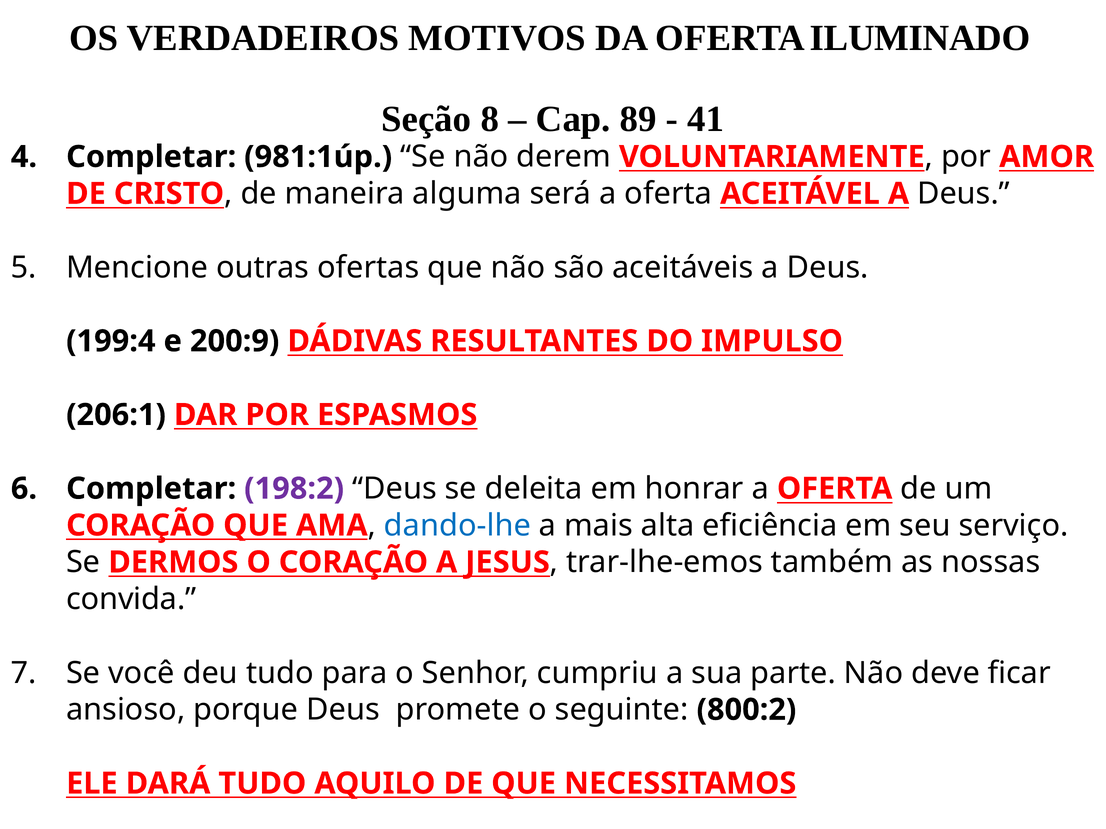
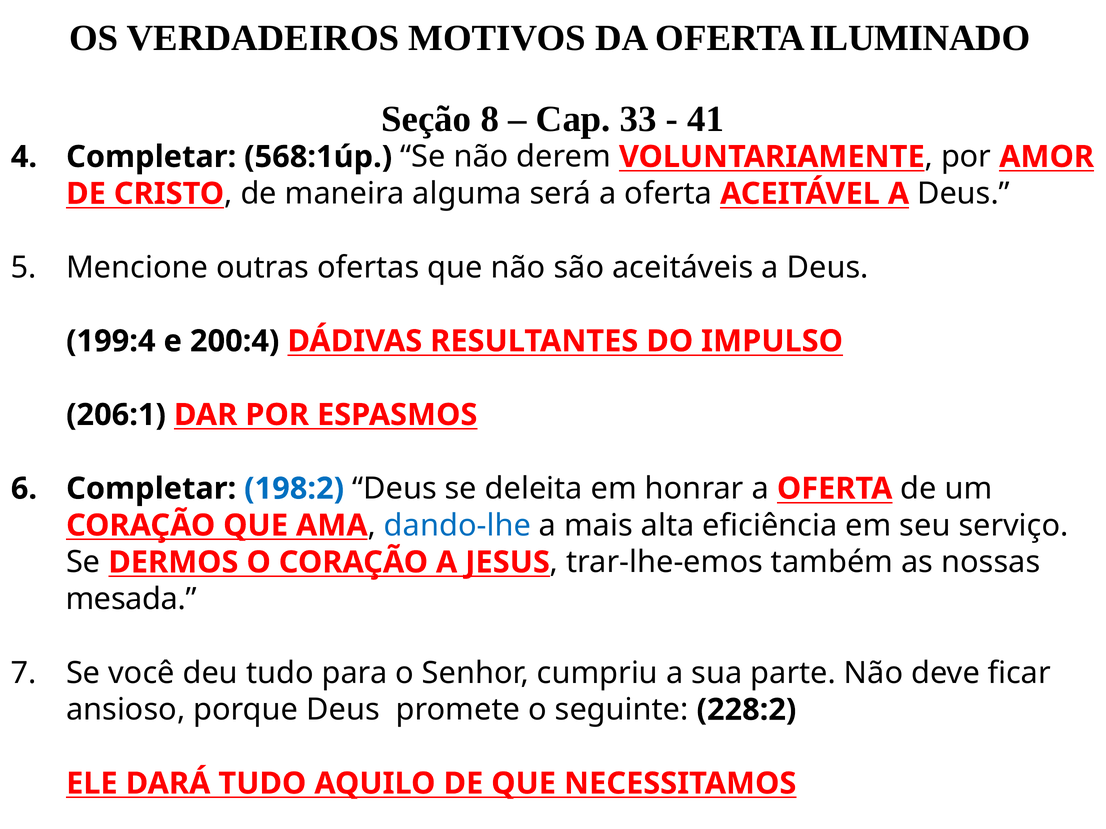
89: 89 -> 33
981:1úp: 981:1úp -> 568:1úp
200:9: 200:9 -> 200:4
198:2 colour: purple -> blue
convida: convida -> mesada
800:2: 800:2 -> 228:2
